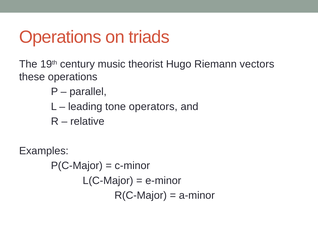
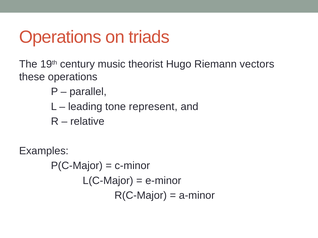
operators: operators -> represent
